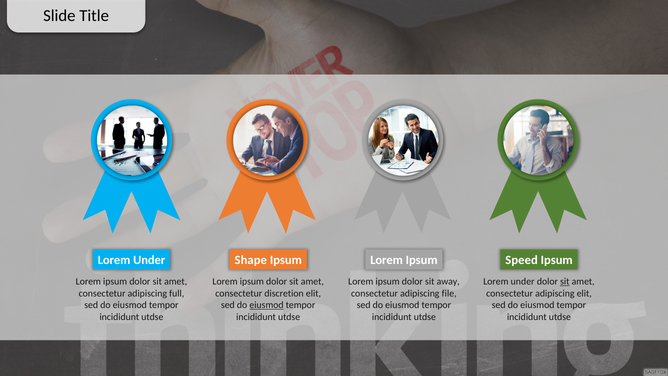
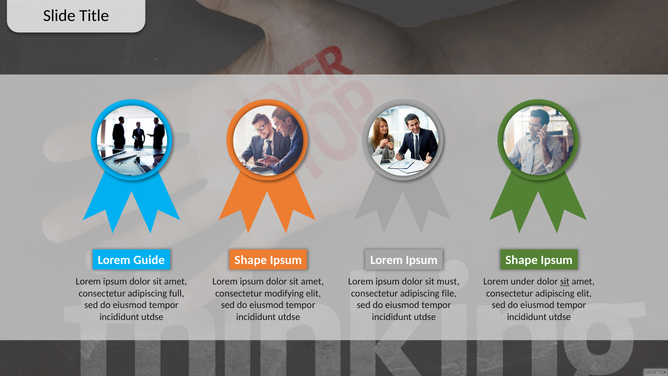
Under at (149, 260): Under -> Guide
Speed at (522, 260): Speed -> Shape
away: away -> must
discretion: discretion -> modifying
eiusmod at (267, 305) underline: present -> none
